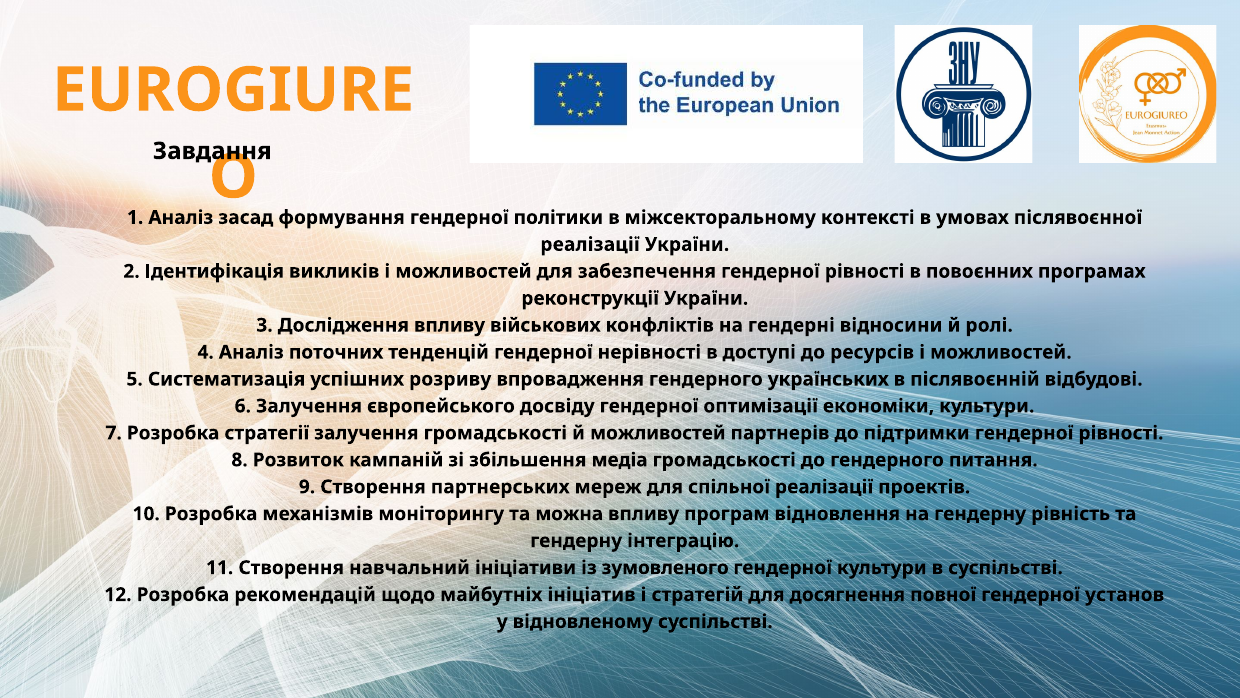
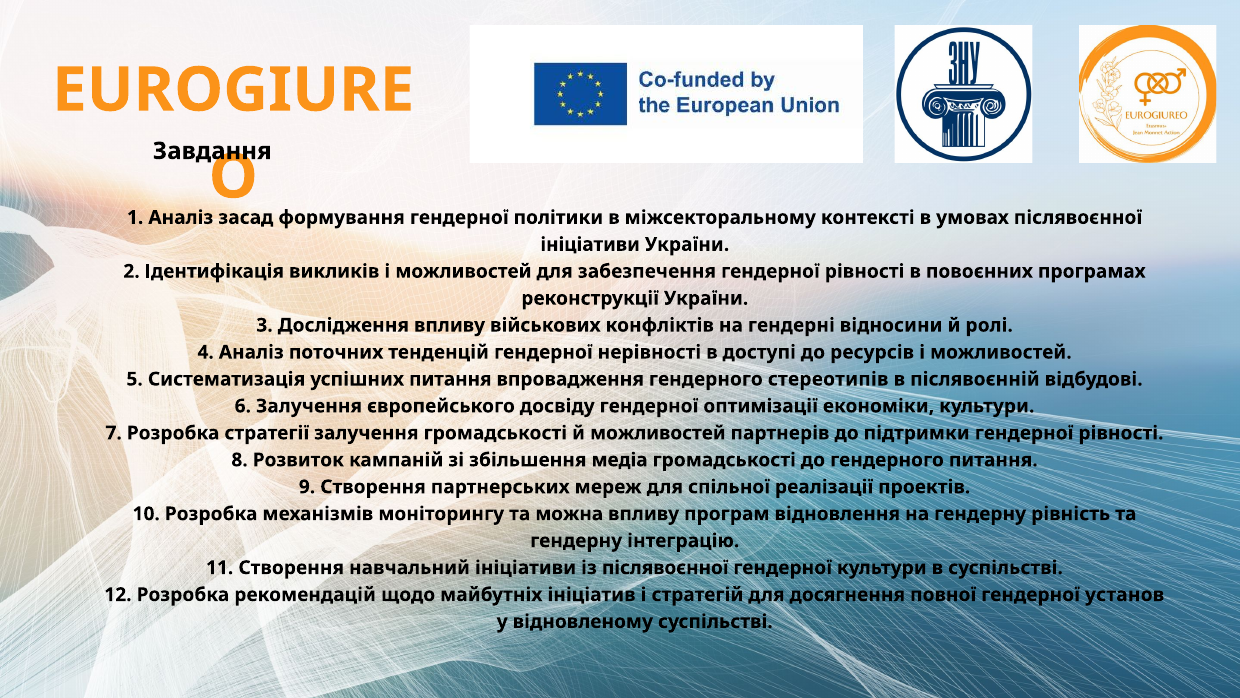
реалізації at (590, 244): реалізації -> ініціативи
успішних розриву: розриву -> питання
українських: українських -> стереотипів
із зумовленого: зумовленого -> післявоєнної
